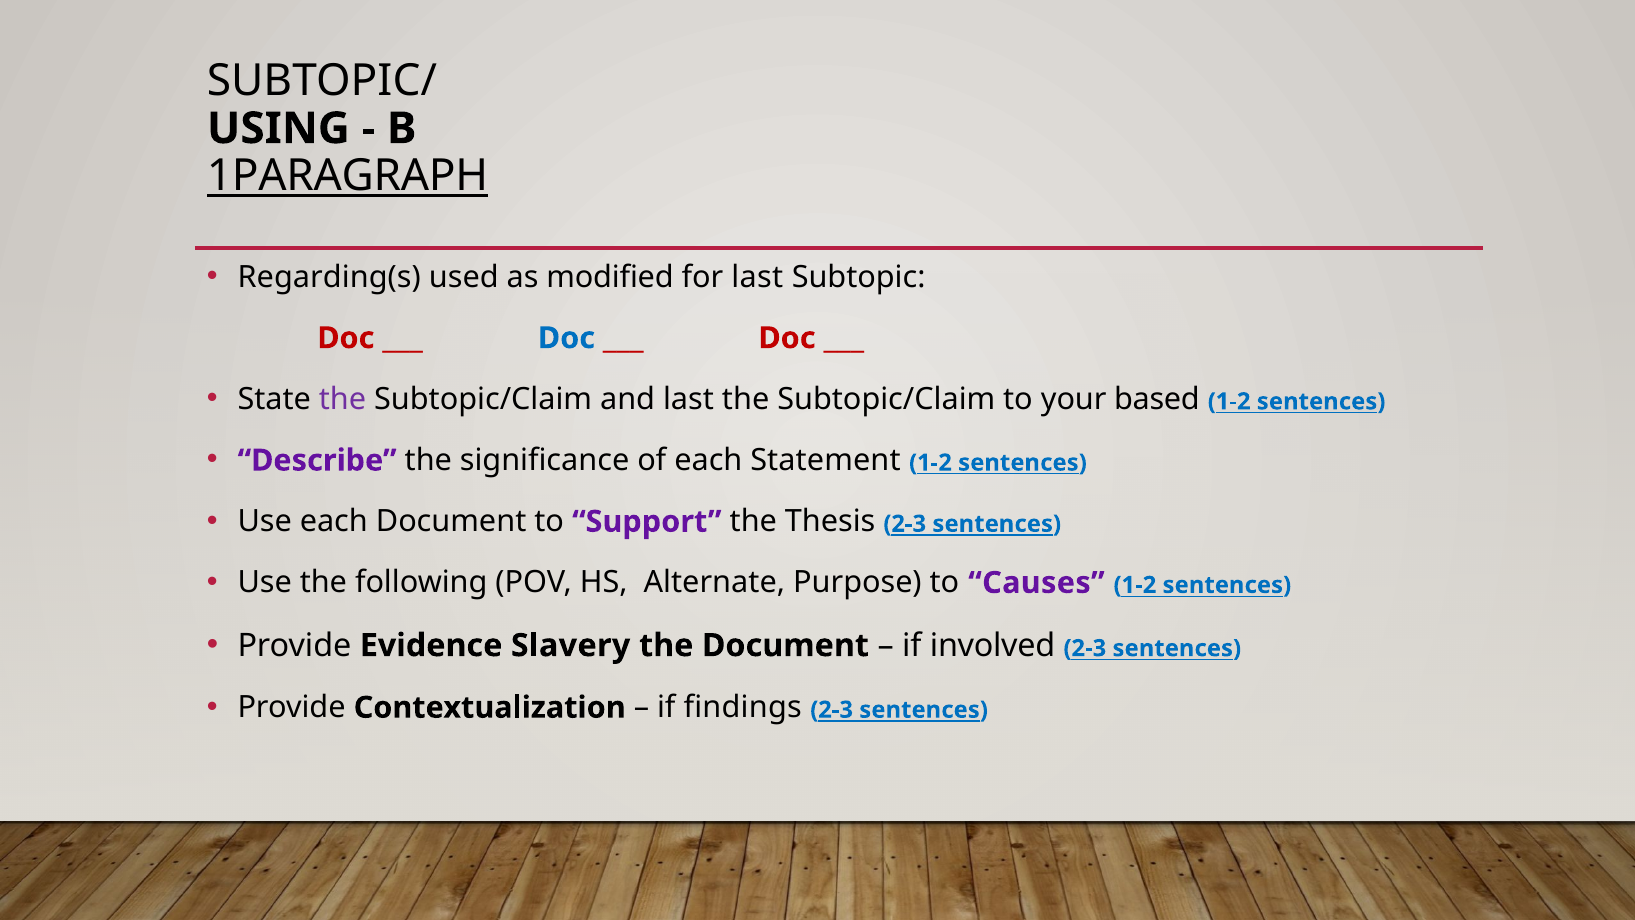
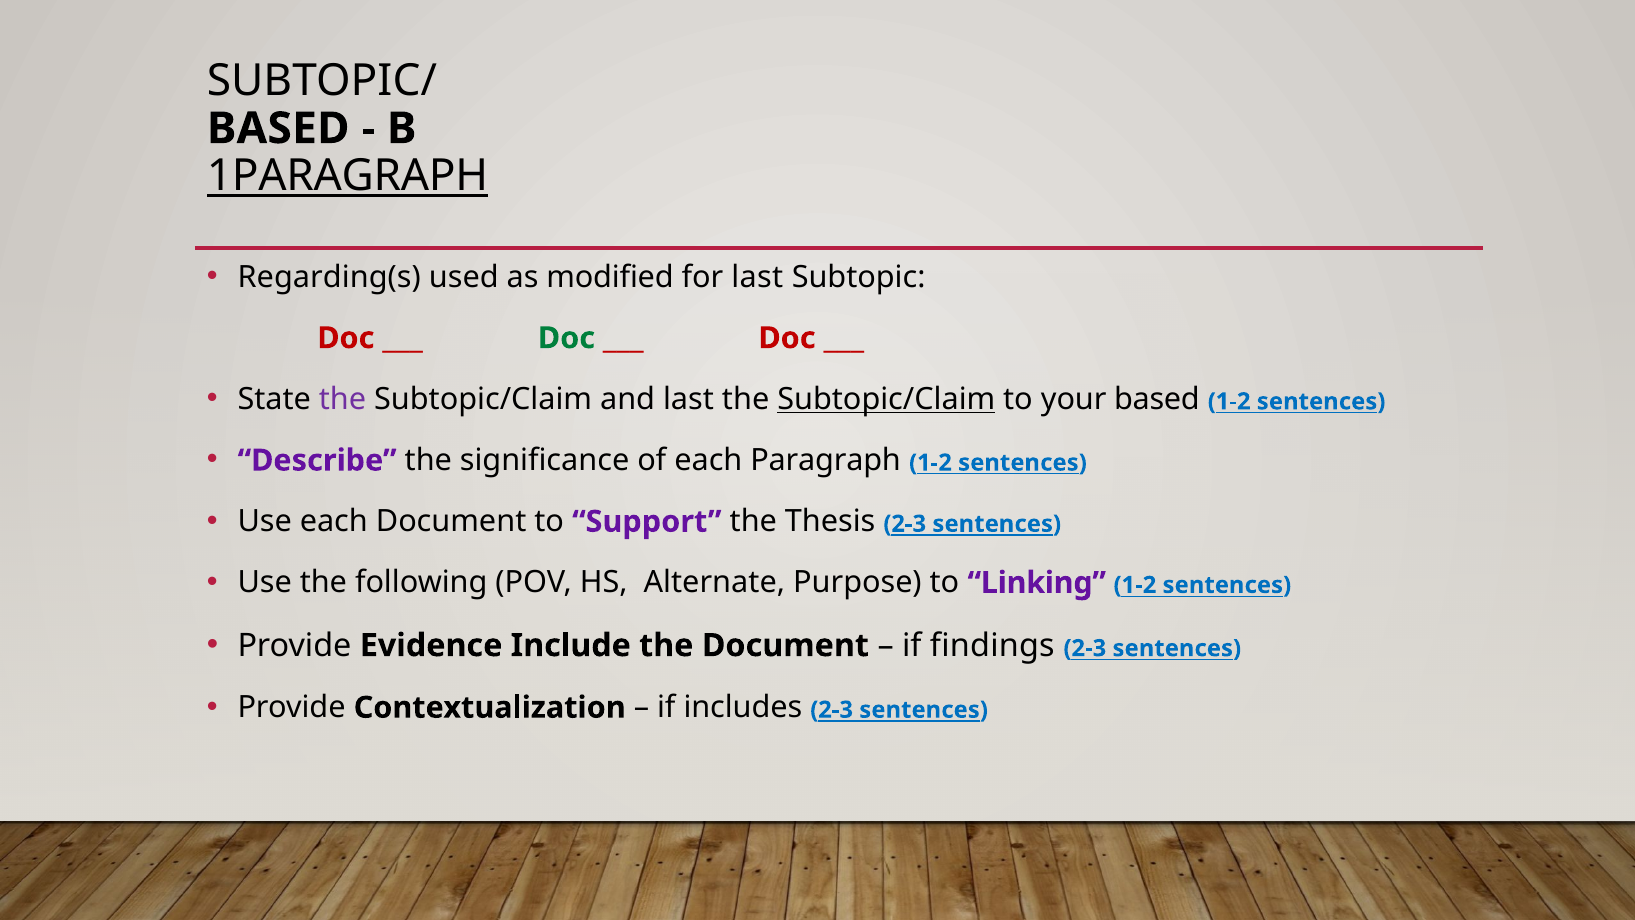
USING at (278, 128): USING -> BASED
Doc at (566, 338) colour: blue -> green
Subtopic/Claim at (886, 399) underline: none -> present
Statement: Statement -> Paragraph
Causes: Causes -> Linking
Slavery: Slavery -> Include
involved: involved -> findings
findings: findings -> includes
